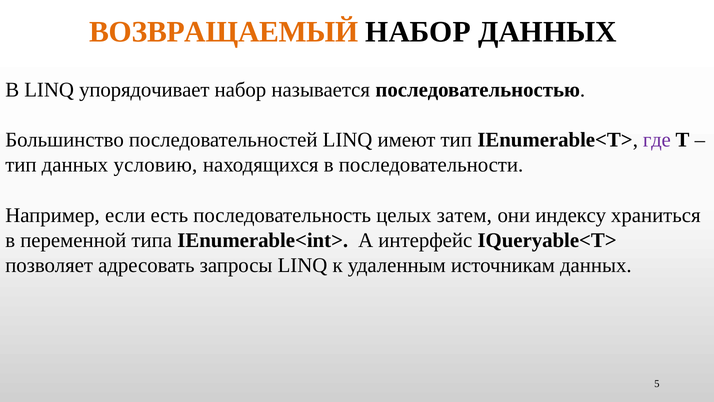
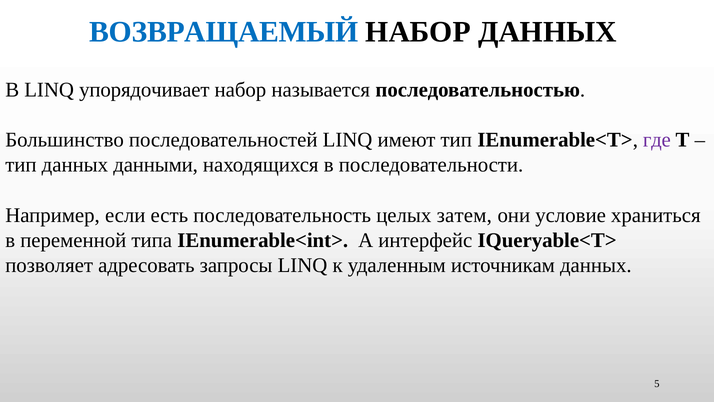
ВОЗВРАЩАЕМЫЙ colour: orange -> blue
условию: условию -> данными
индексу: индексу -> условие
